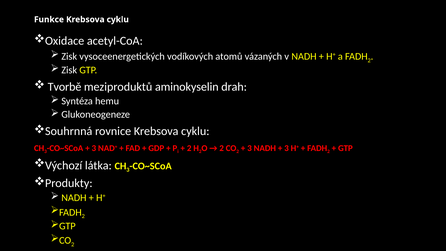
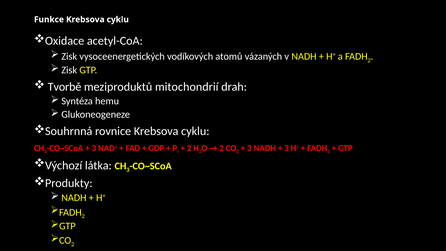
aminokyselin: aminokyselin -> mitochondrií
